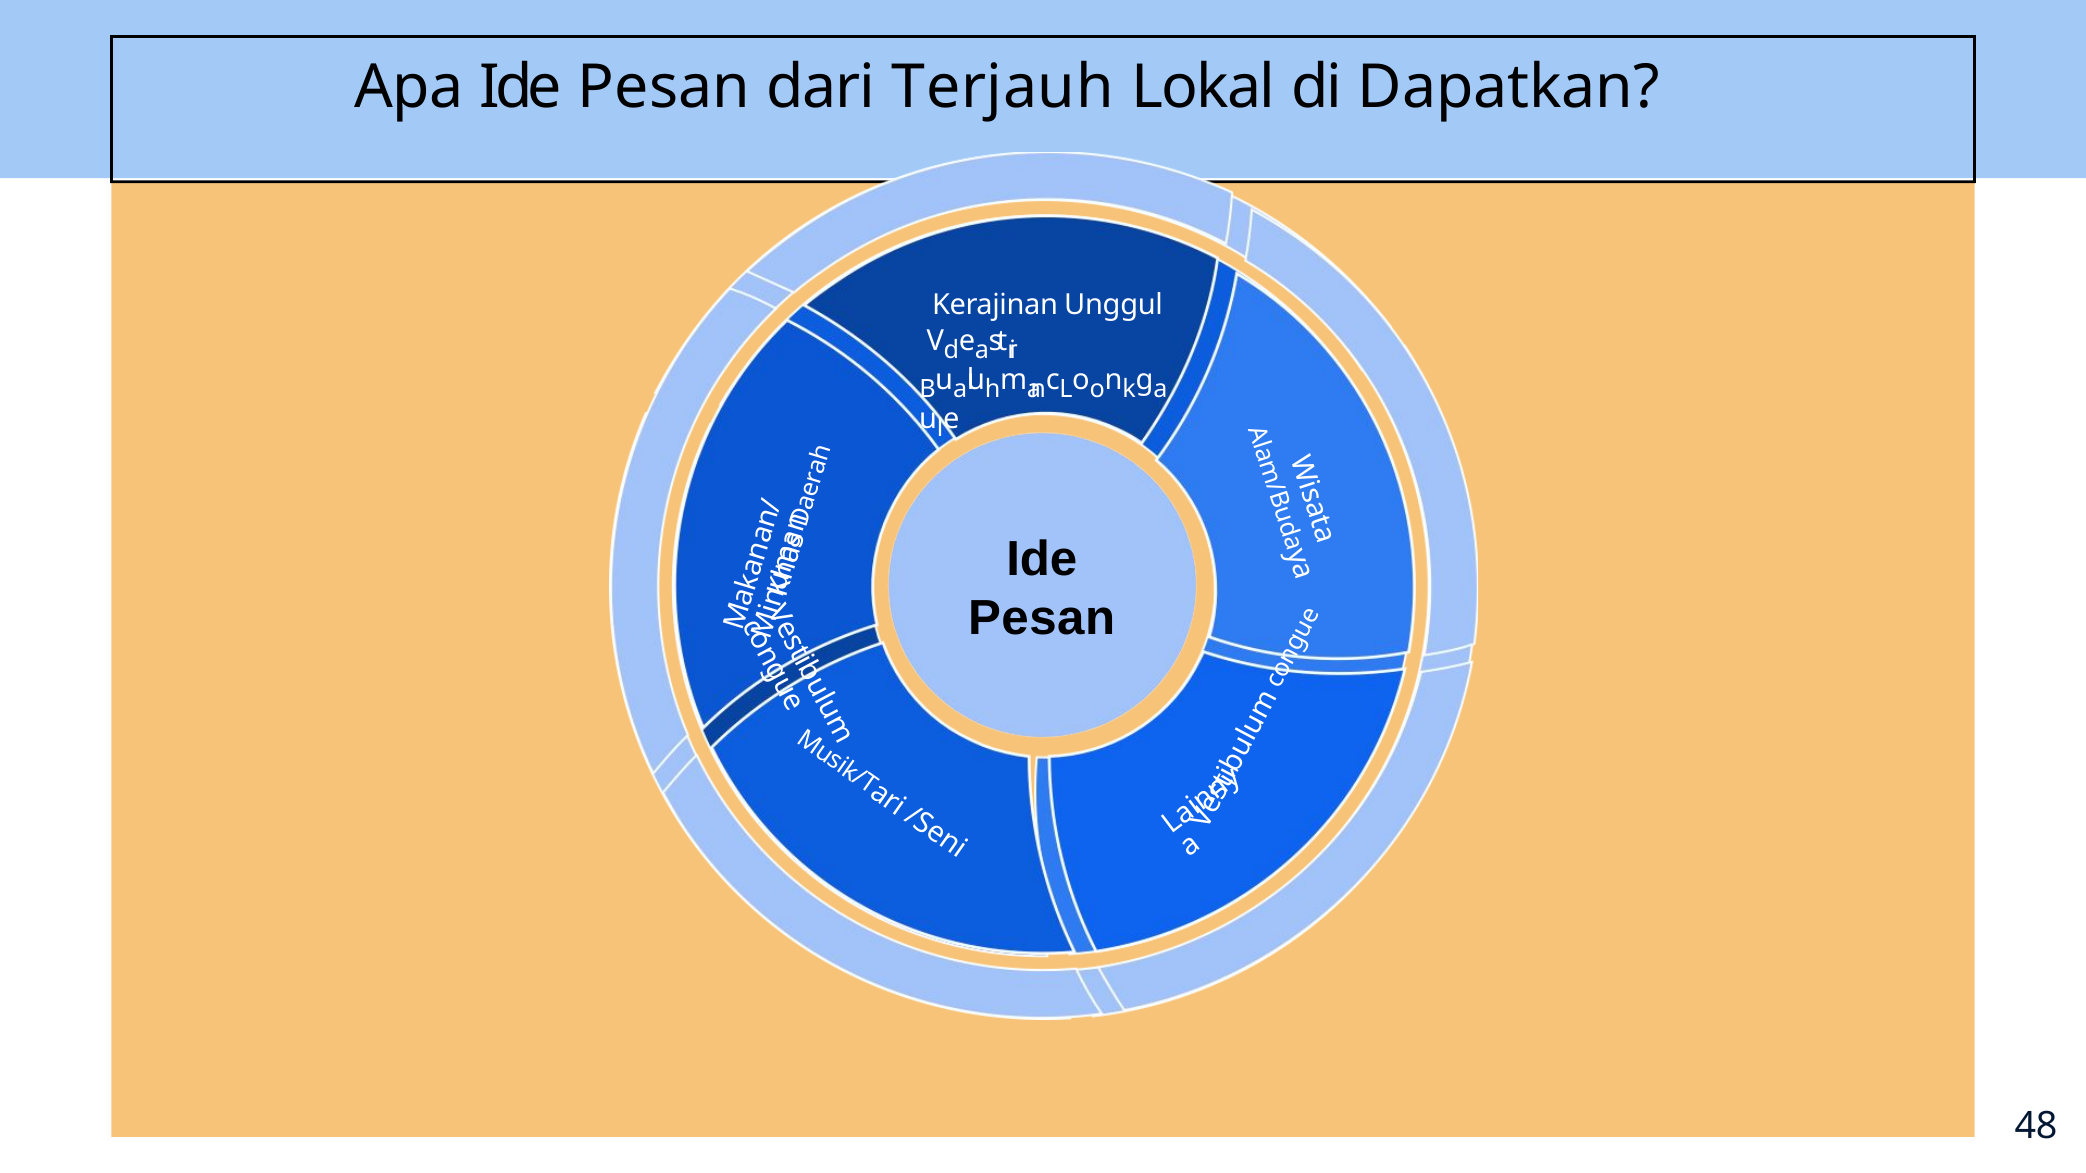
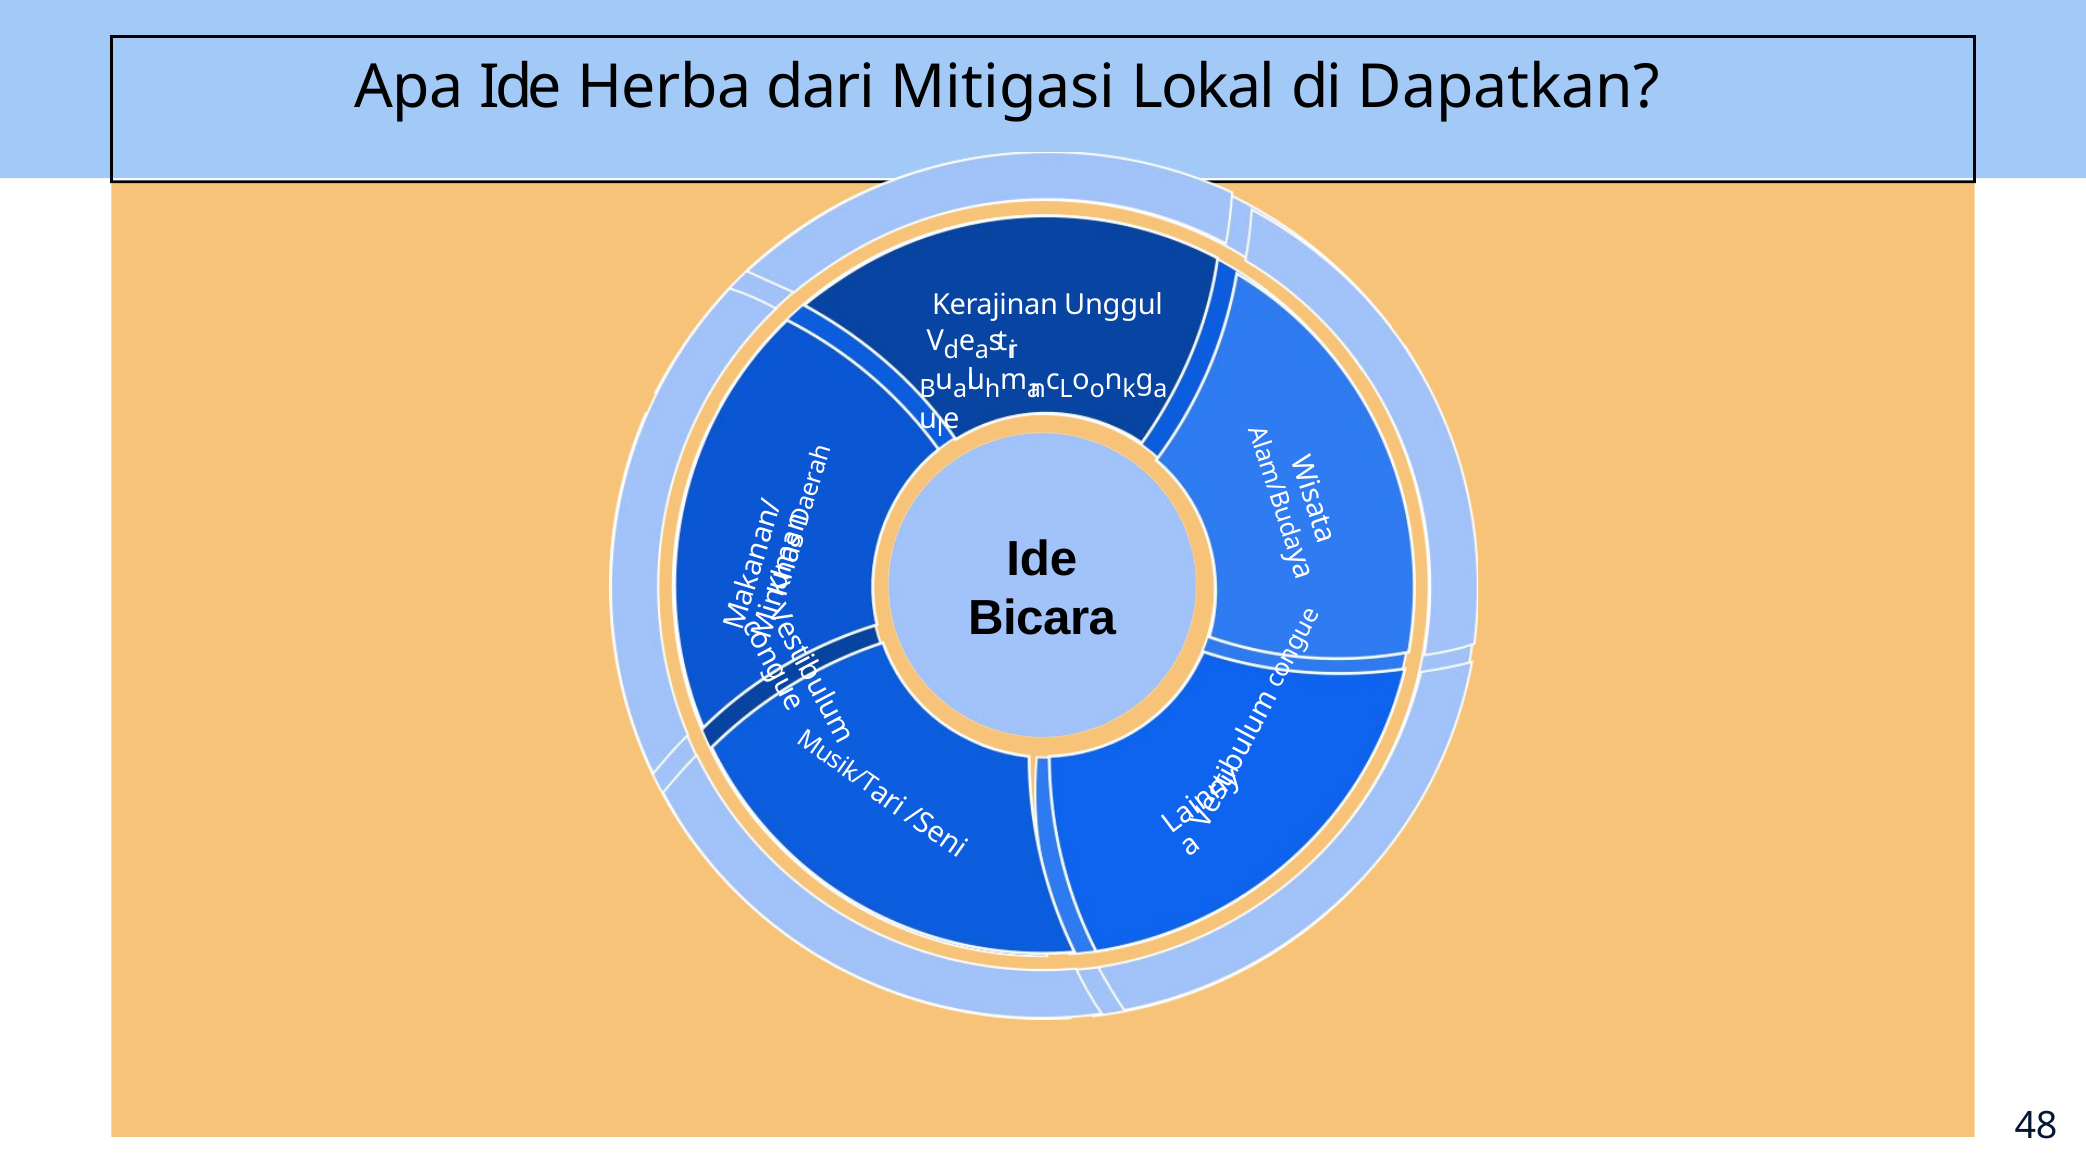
Apa Ide Pesan: Pesan -> Herba
Terjauh: Terjauh -> Mitigasi
Pesan at (1042, 618): Pesan -> Bicara
